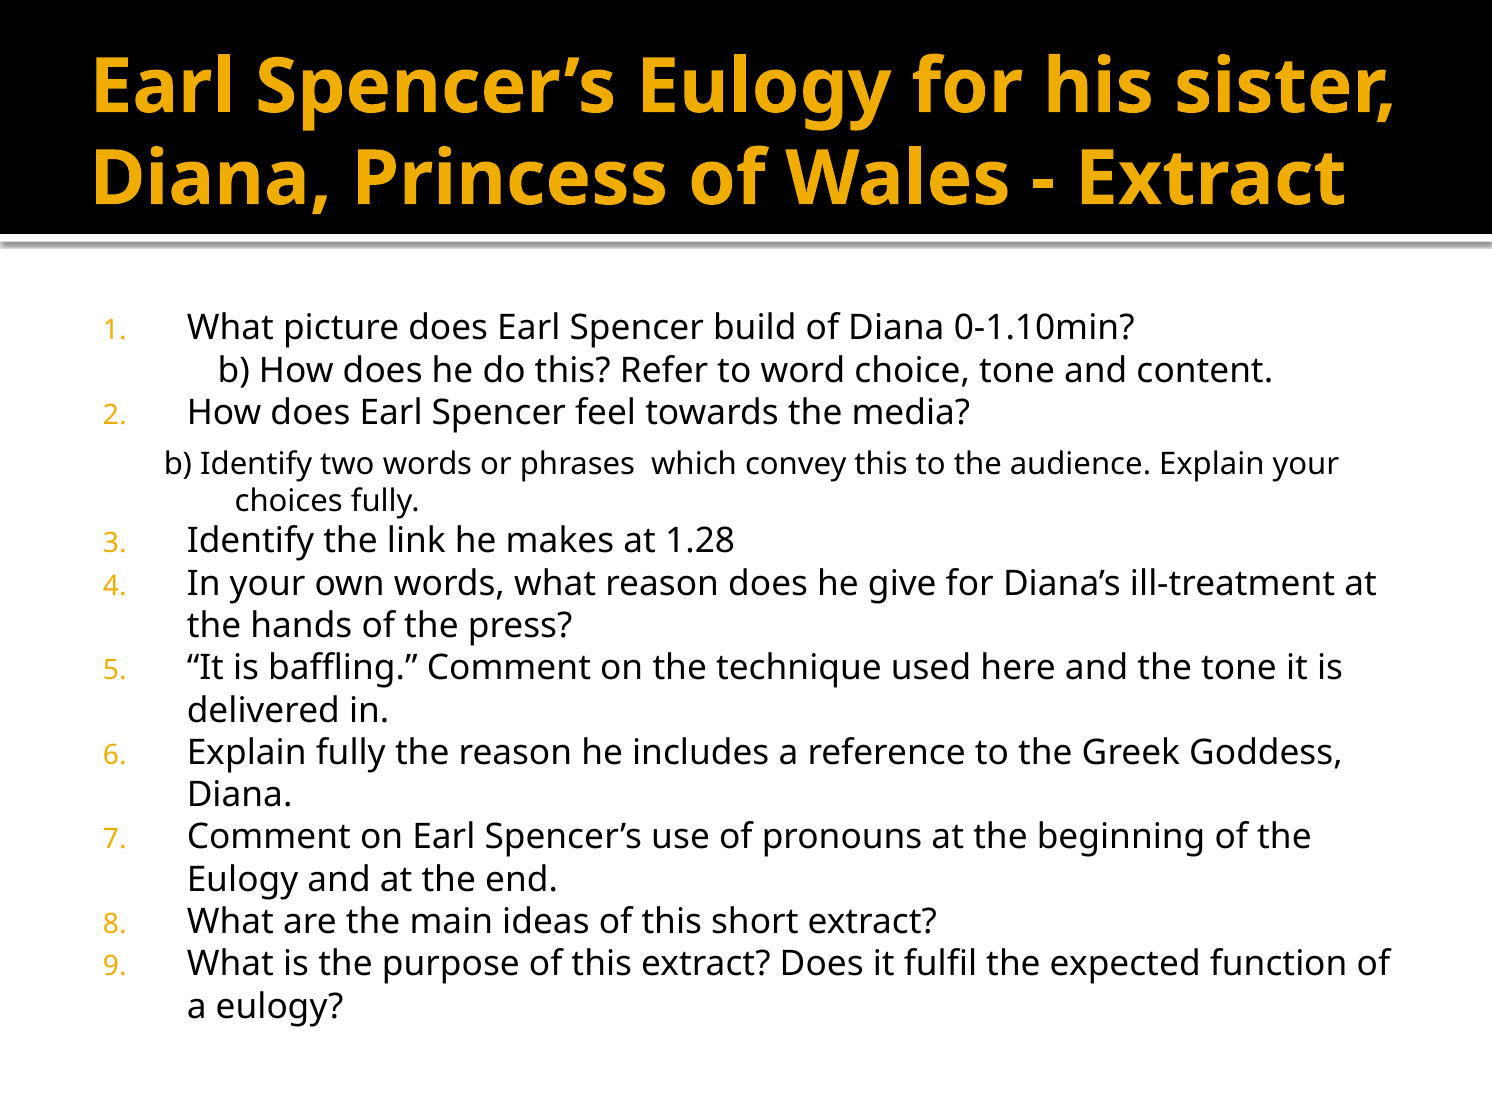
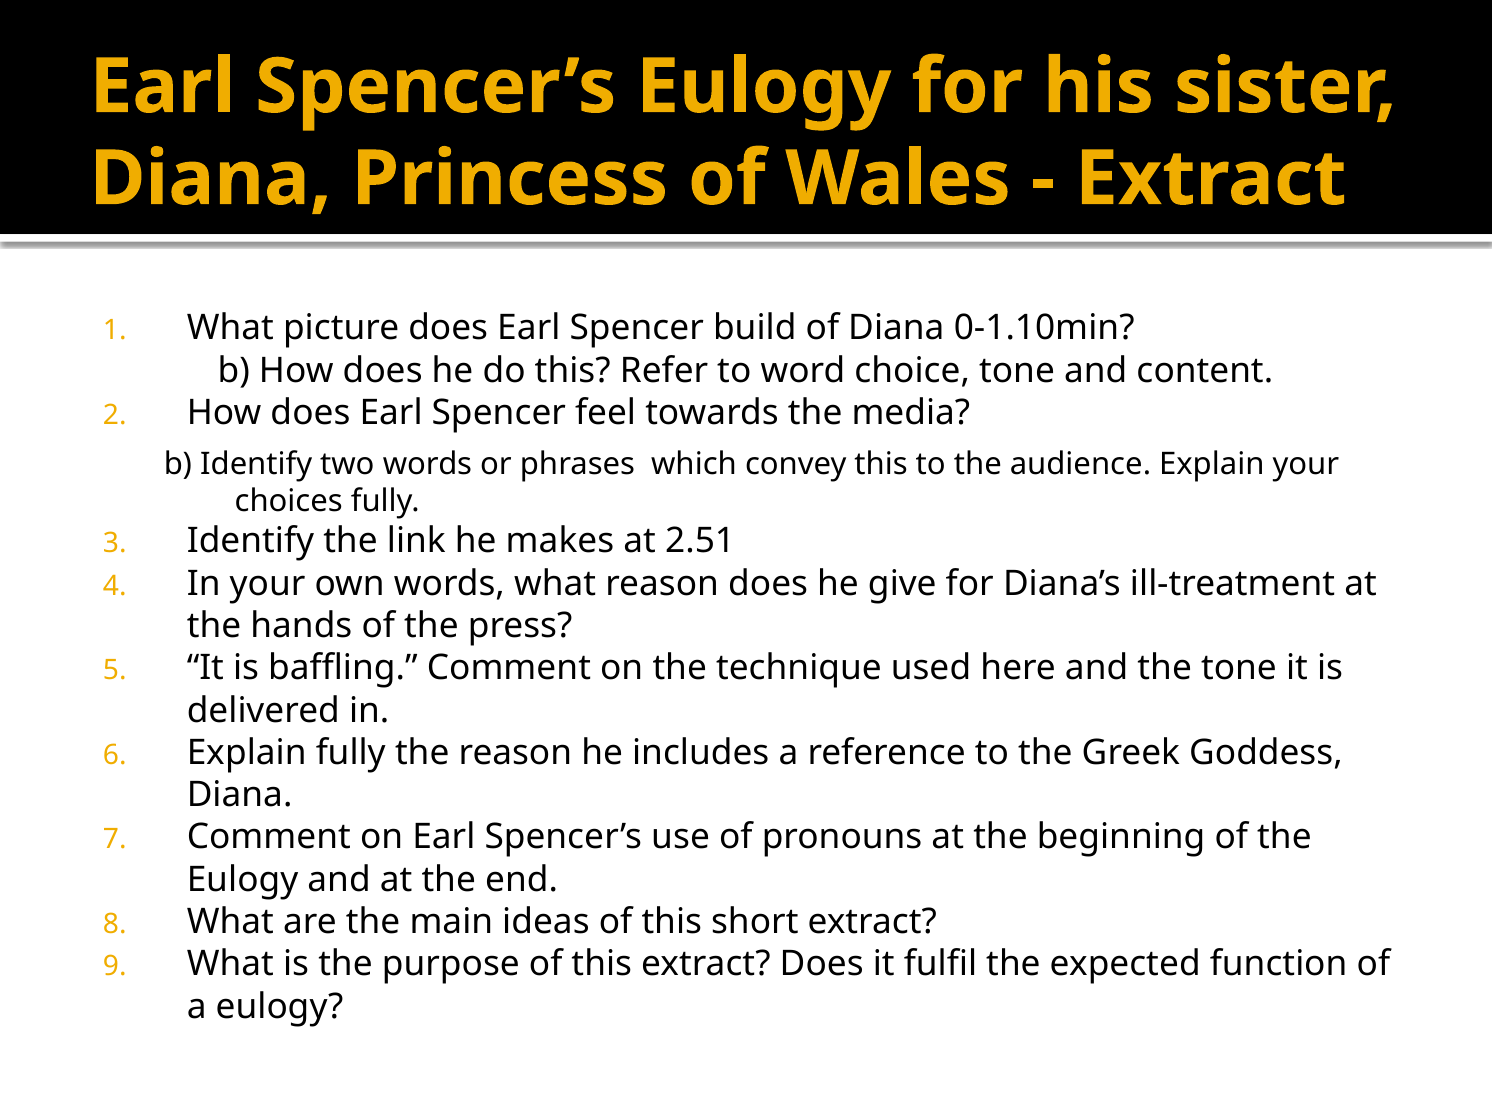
1.28: 1.28 -> 2.51
